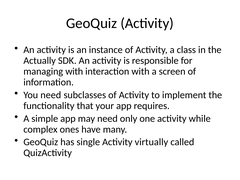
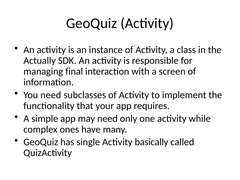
managing with: with -> final
virtually: virtually -> basically
